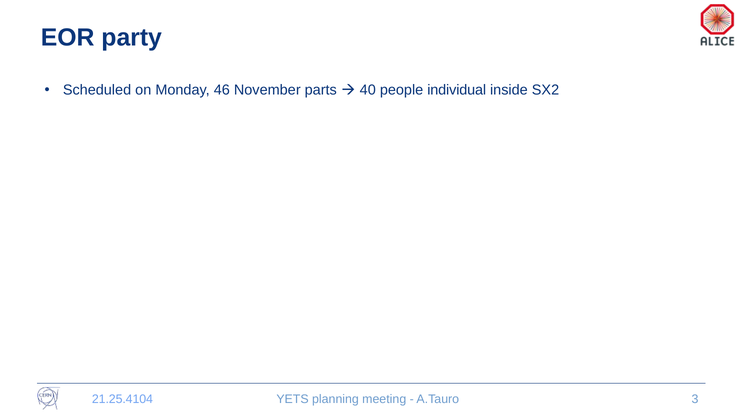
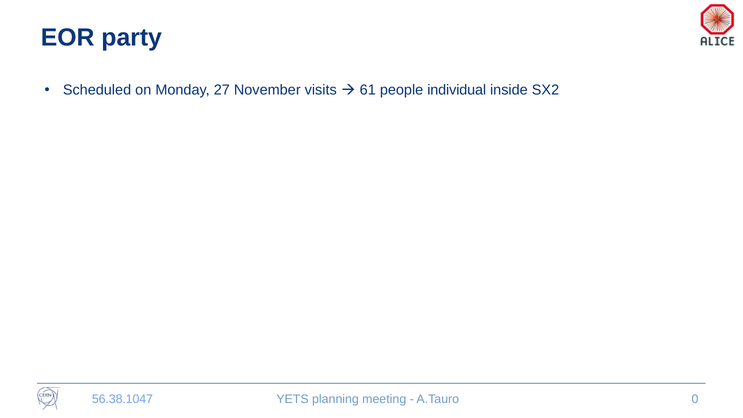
46: 46 -> 27
parts: parts -> visits
40: 40 -> 61
21.25.4104: 21.25.4104 -> 56.38.1047
3: 3 -> 0
